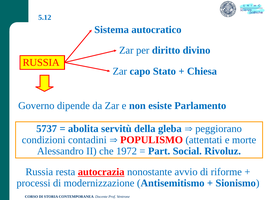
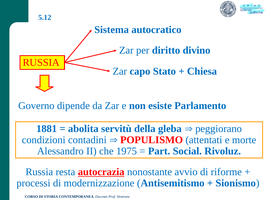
5737: 5737 -> 1881
1972: 1972 -> 1975
